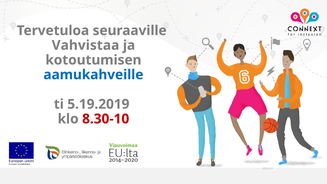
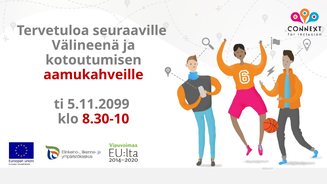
Vahvistaa: Vahvistaa -> Välineenä
aamukahveille colour: blue -> red
5.19.2019: 5.19.2019 -> 5.11.2099
